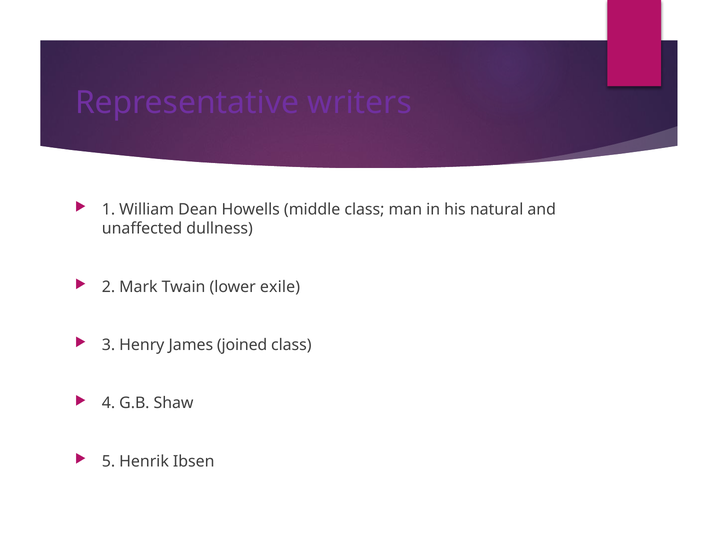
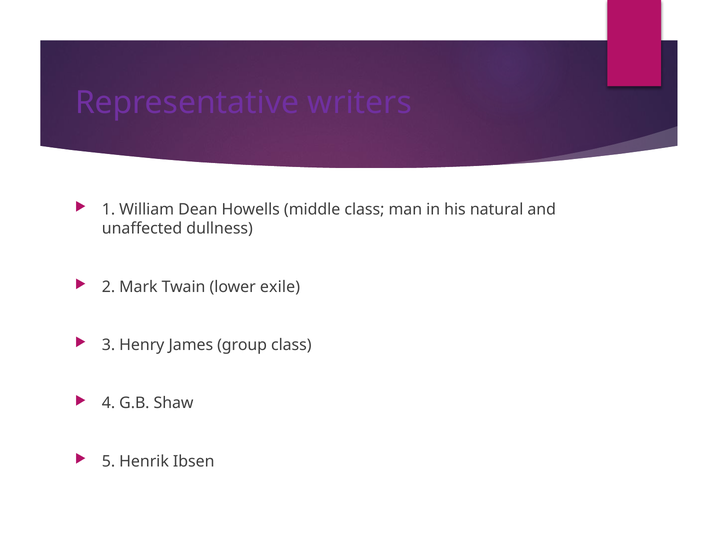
joined: joined -> group
